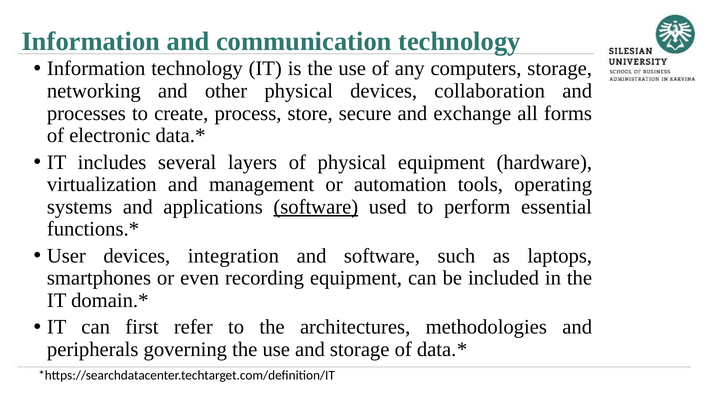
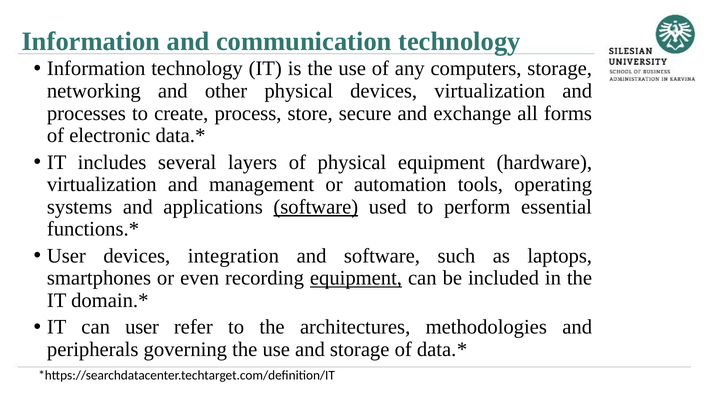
devices collaboration: collaboration -> virtualization
equipment at (356, 278) underline: none -> present
can first: first -> user
